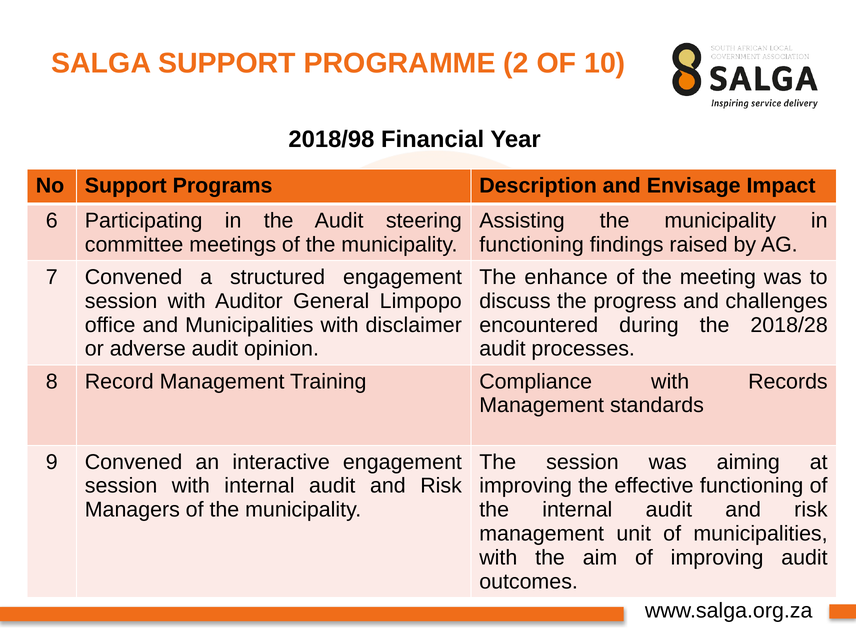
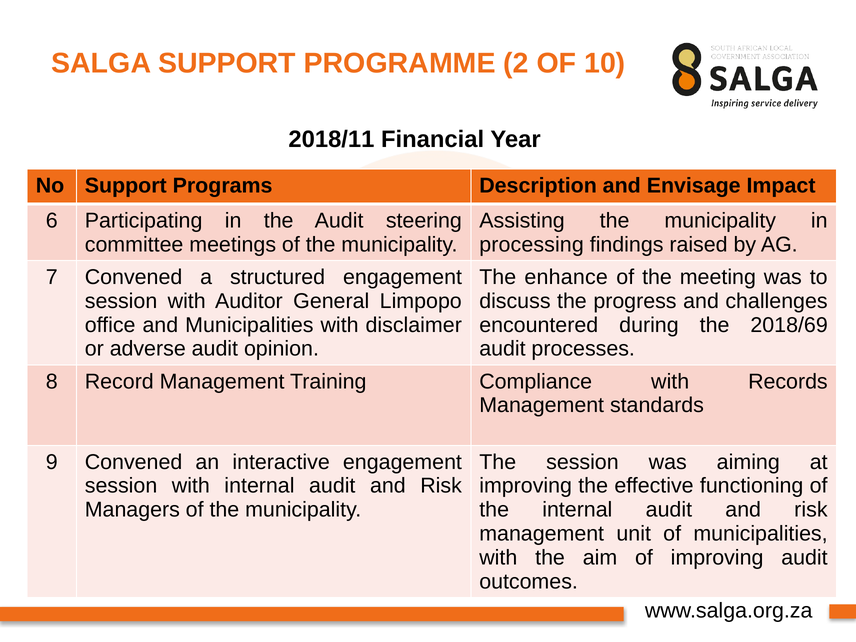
2018/98: 2018/98 -> 2018/11
functioning at (532, 244): functioning -> processing
2018/28: 2018/28 -> 2018/69
